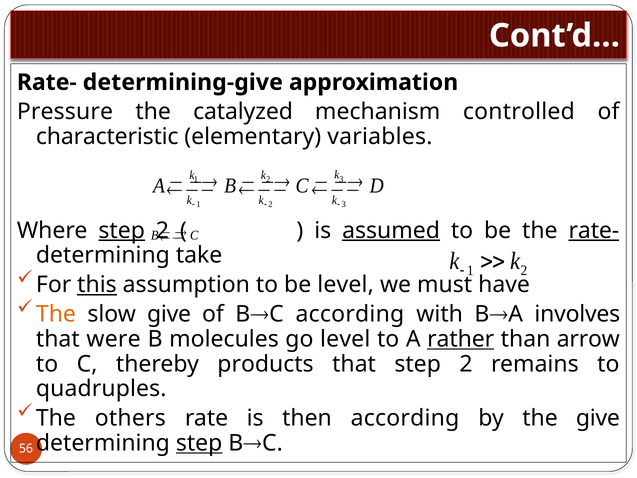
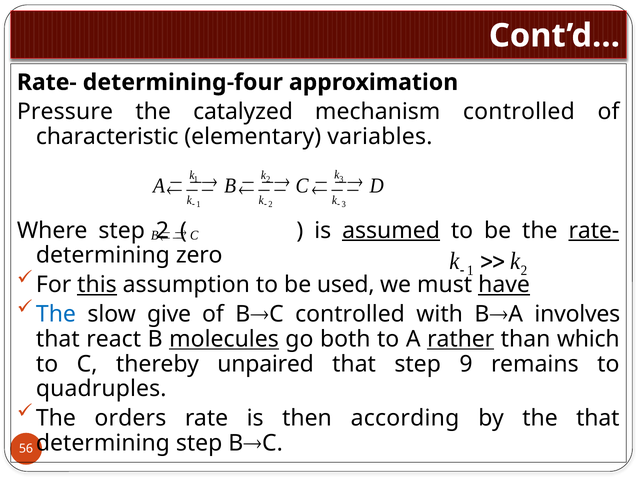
determining-give: determining-give -> determining-four
step at (122, 230) underline: present -> none
take: take -> zero
be level: level -> used
have underline: none -> present
The at (56, 314) colour: orange -> blue
C according: according -> controlled
were: were -> react
molecules underline: none -> present
go level: level -> both
arrow: arrow -> which
products: products -> unpaired
that step 2: 2 -> 9
others: others -> orders
the give: give -> that
step at (199, 443) underline: present -> none
